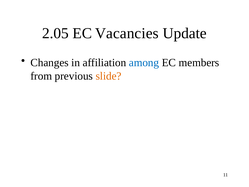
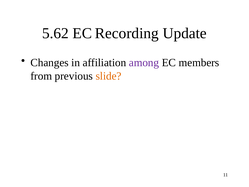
2.05: 2.05 -> 5.62
Vacancies: Vacancies -> Recording
among colour: blue -> purple
